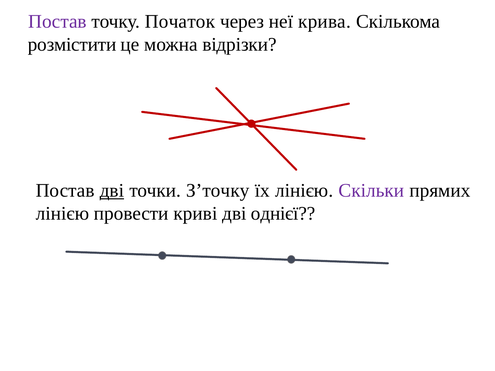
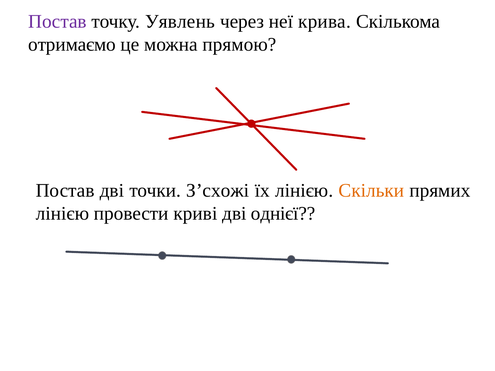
Початок: Початок -> Уявлень
розмістити: розмістити -> отримаємо
відрізки: відрізки -> прямою
дві at (112, 191) underline: present -> none
З’точку: З’точку -> З’схожі
Скільки colour: purple -> orange
